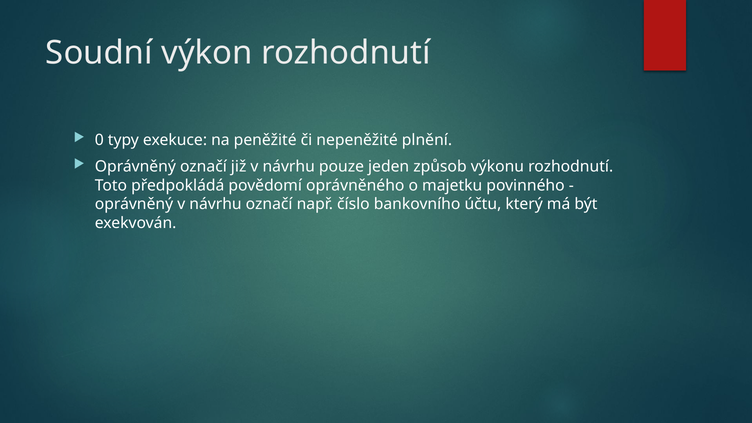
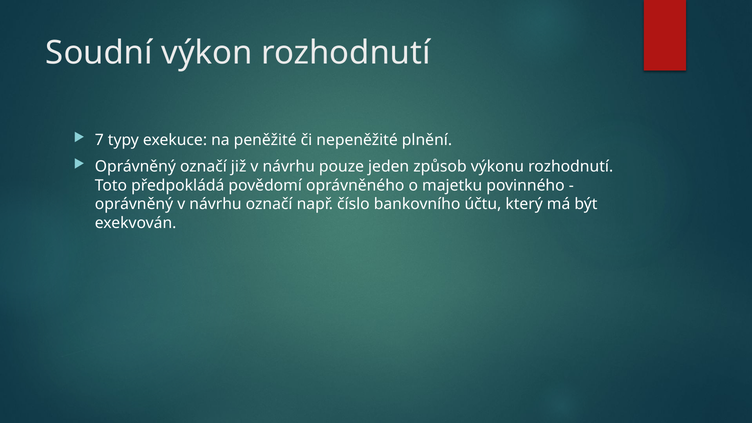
0: 0 -> 7
